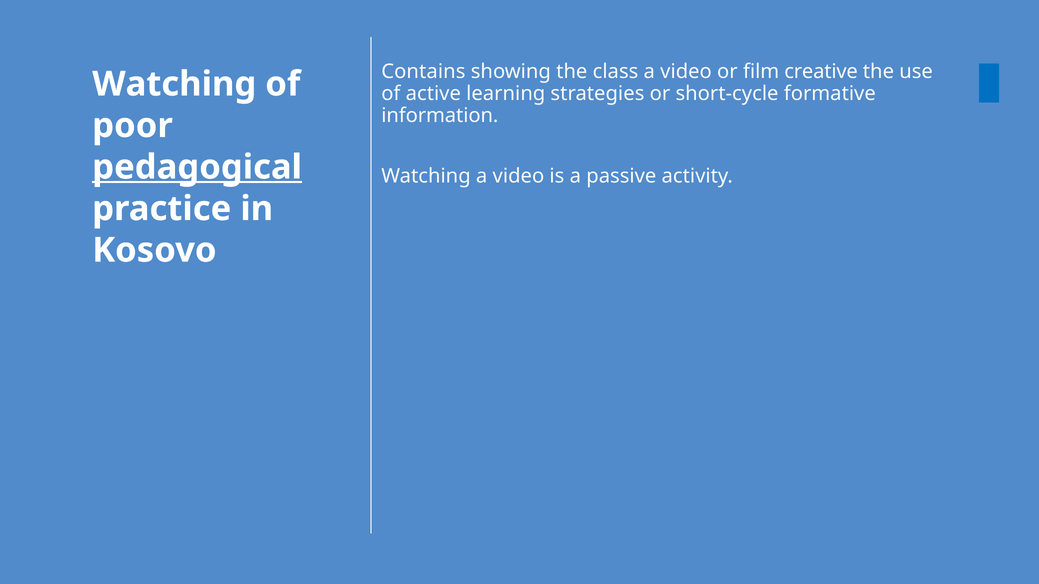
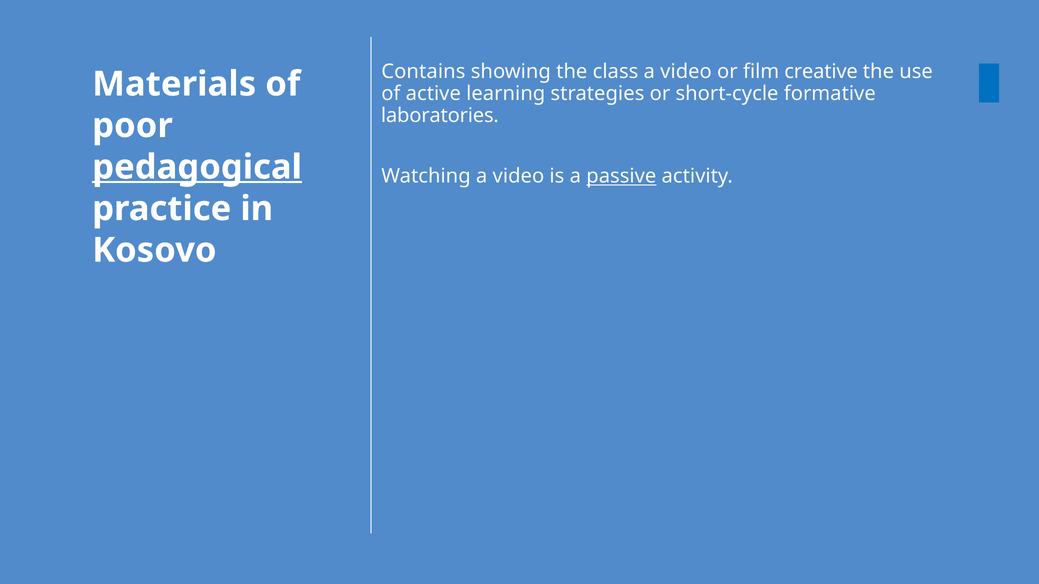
Watching at (174, 84): Watching -> Materials
information: information -> laboratories
passive underline: none -> present
